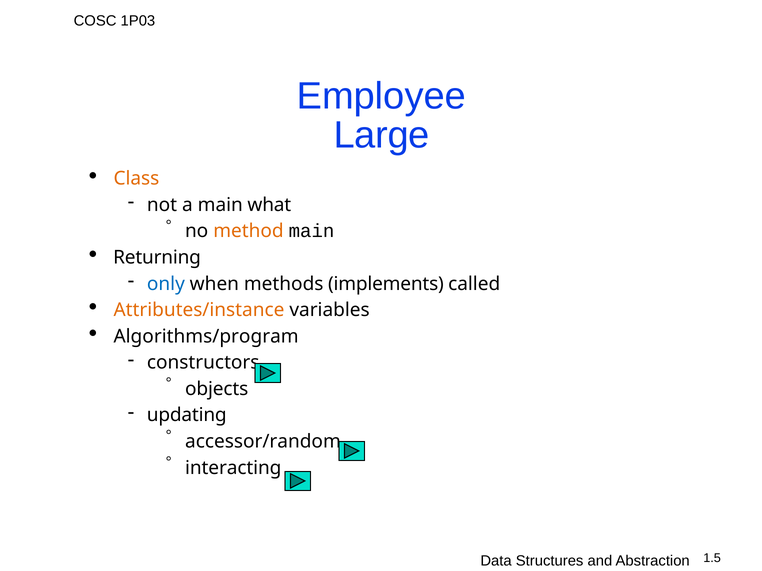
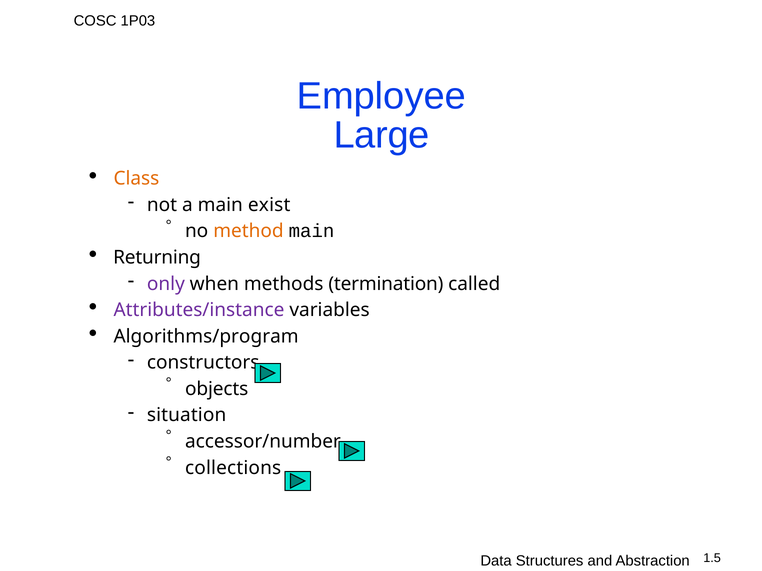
what: what -> exist
only colour: blue -> purple
implements: implements -> termination
Attributes/instance colour: orange -> purple
updating: updating -> situation
accessor/random: accessor/random -> accessor/number
interacting: interacting -> collections
